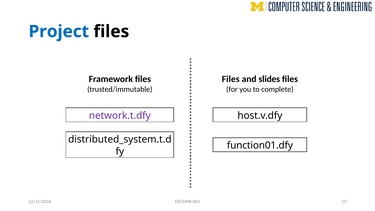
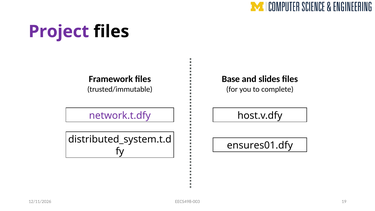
Project colour: blue -> purple
Files at (231, 79): Files -> Base
function01.dfy: function01.dfy -> ensures01.dfy
